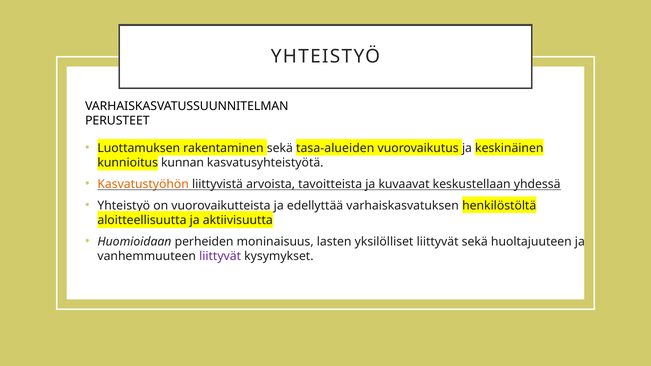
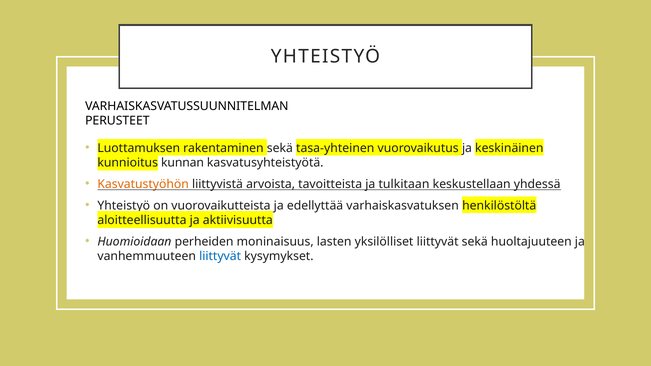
tasa-alueiden: tasa-alueiden -> tasa-yhteinen
kuvaavat: kuvaavat -> tulkitaan
liittyvät at (220, 256) colour: purple -> blue
